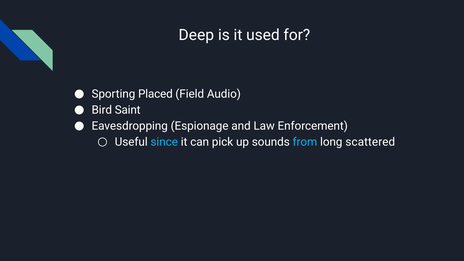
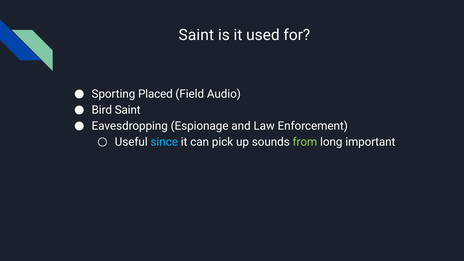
Deep at (196, 35): Deep -> Saint
from colour: light blue -> light green
scattered: scattered -> important
